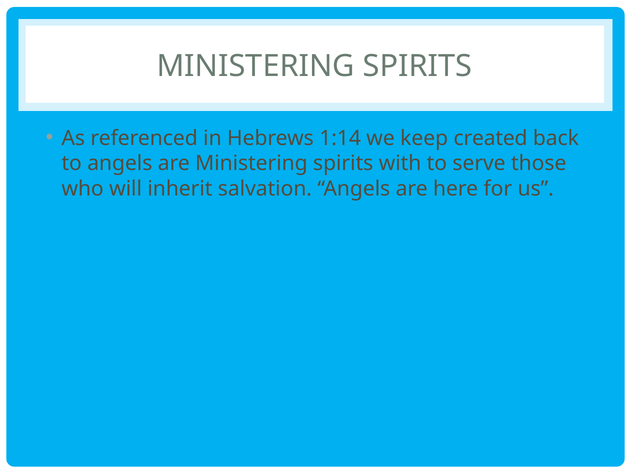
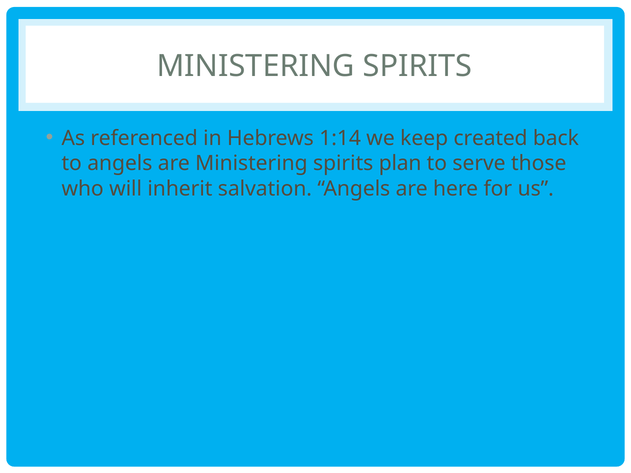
with: with -> plan
